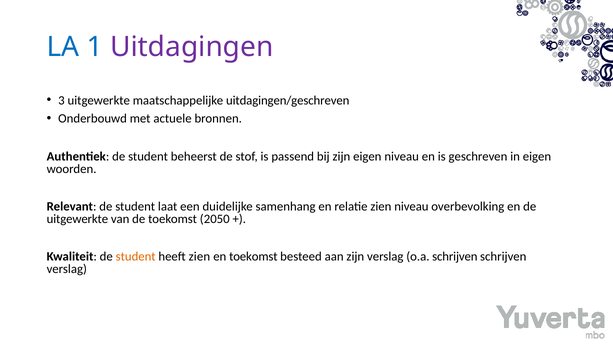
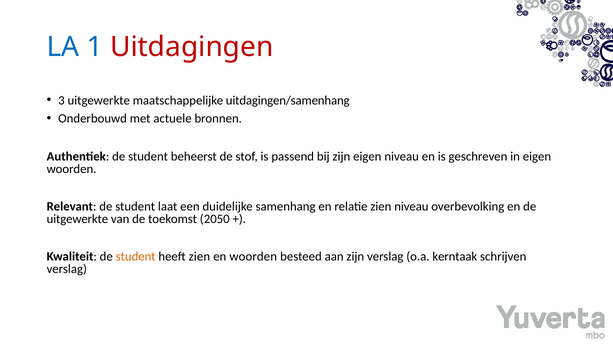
Uitdagingen colour: purple -> red
uitdagingen/geschreven: uitdagingen/geschreven -> uitdagingen/samenhang
en toekomst: toekomst -> woorden
o.a schrijven: schrijven -> kerntaak
